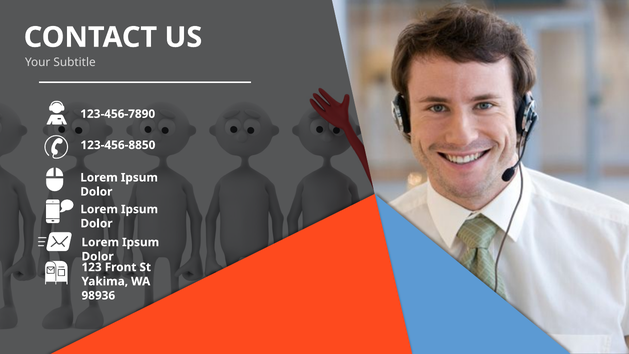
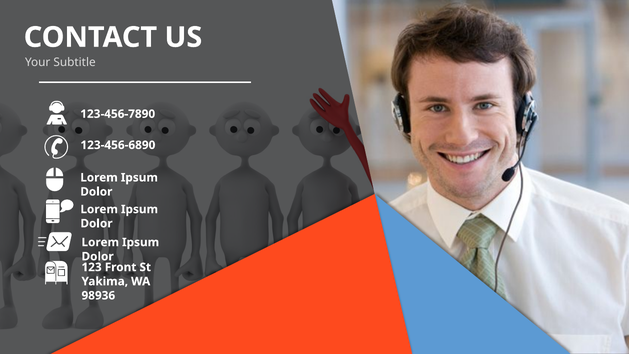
123-456-8850: 123-456-8850 -> 123-456-6890
